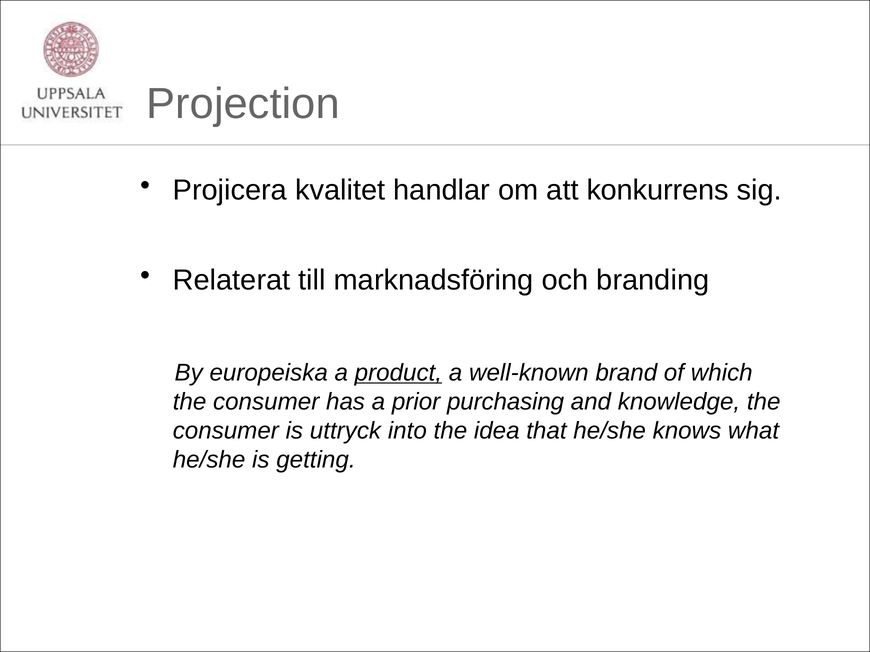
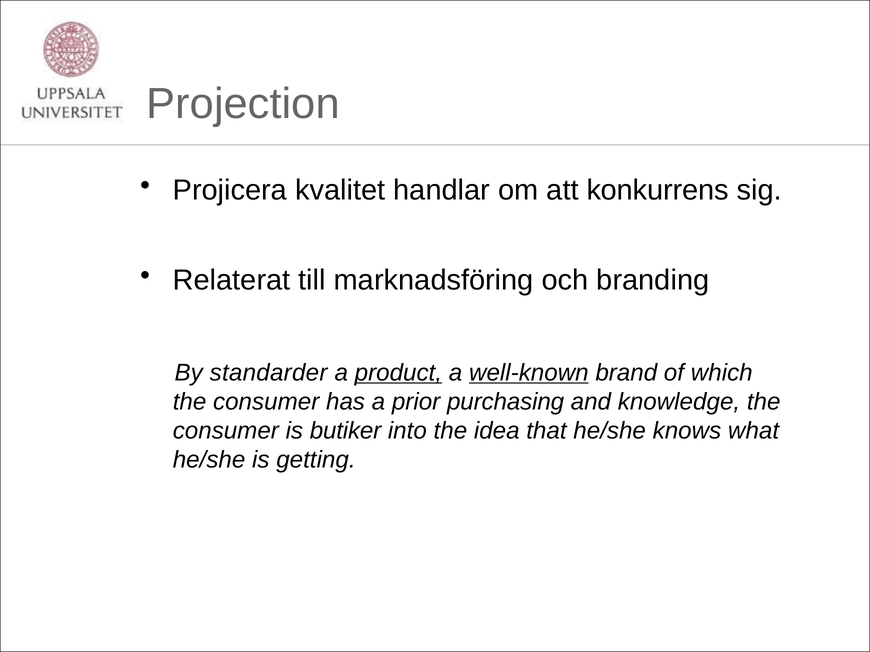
europeiska: europeiska -> standarder
well-known underline: none -> present
uttryck: uttryck -> butiker
